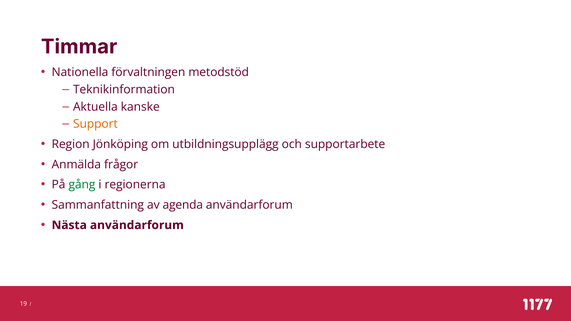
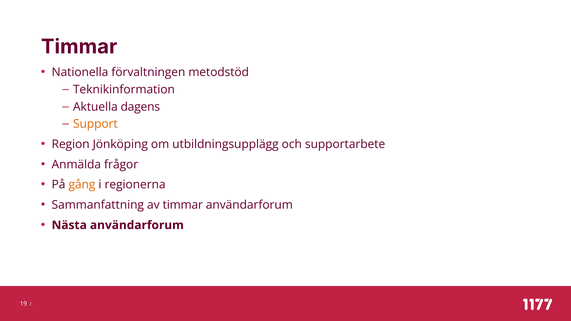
kanske: kanske -> dagens
gång colour: green -> orange
av agenda: agenda -> timmar
